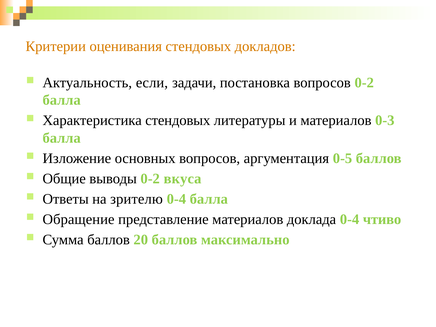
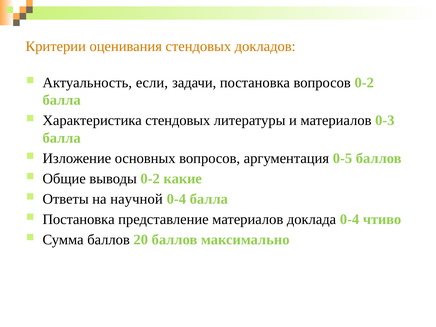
вкуса: вкуса -> какие
зрителю: зрителю -> научной
Обращение at (78, 219): Обращение -> Постановка
